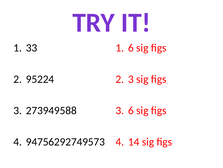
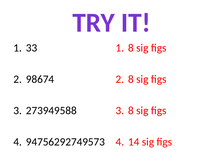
6 at (131, 48): 6 -> 8
95224: 95224 -> 98674
2 3: 3 -> 8
6 at (131, 110): 6 -> 8
